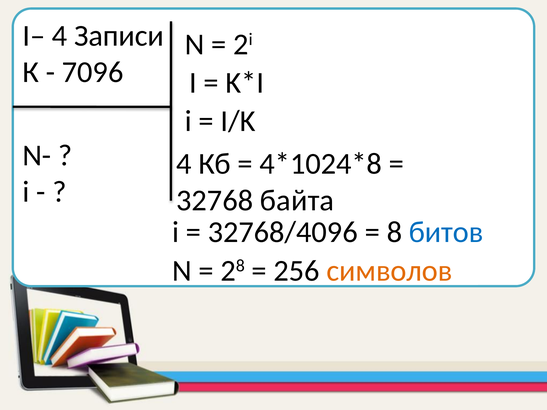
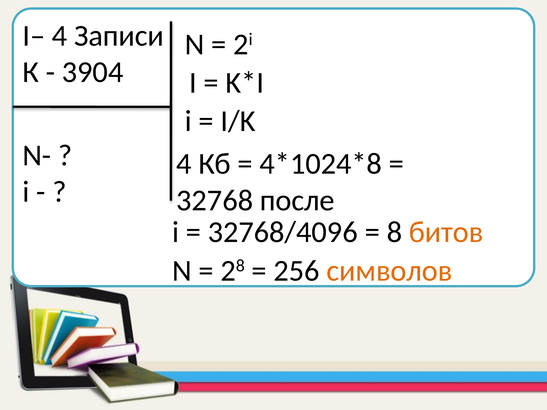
7096: 7096 -> 3904
байта: байта -> после
битов colour: blue -> orange
